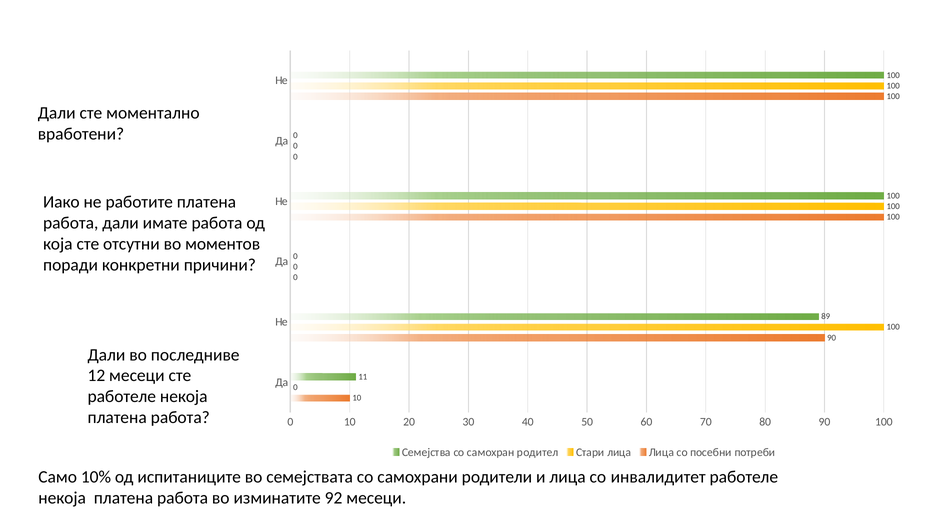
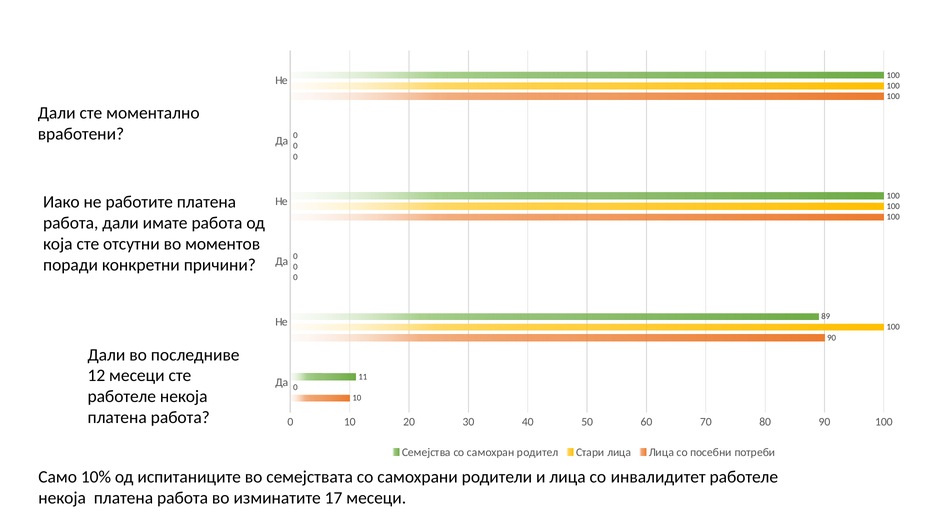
92: 92 -> 17
